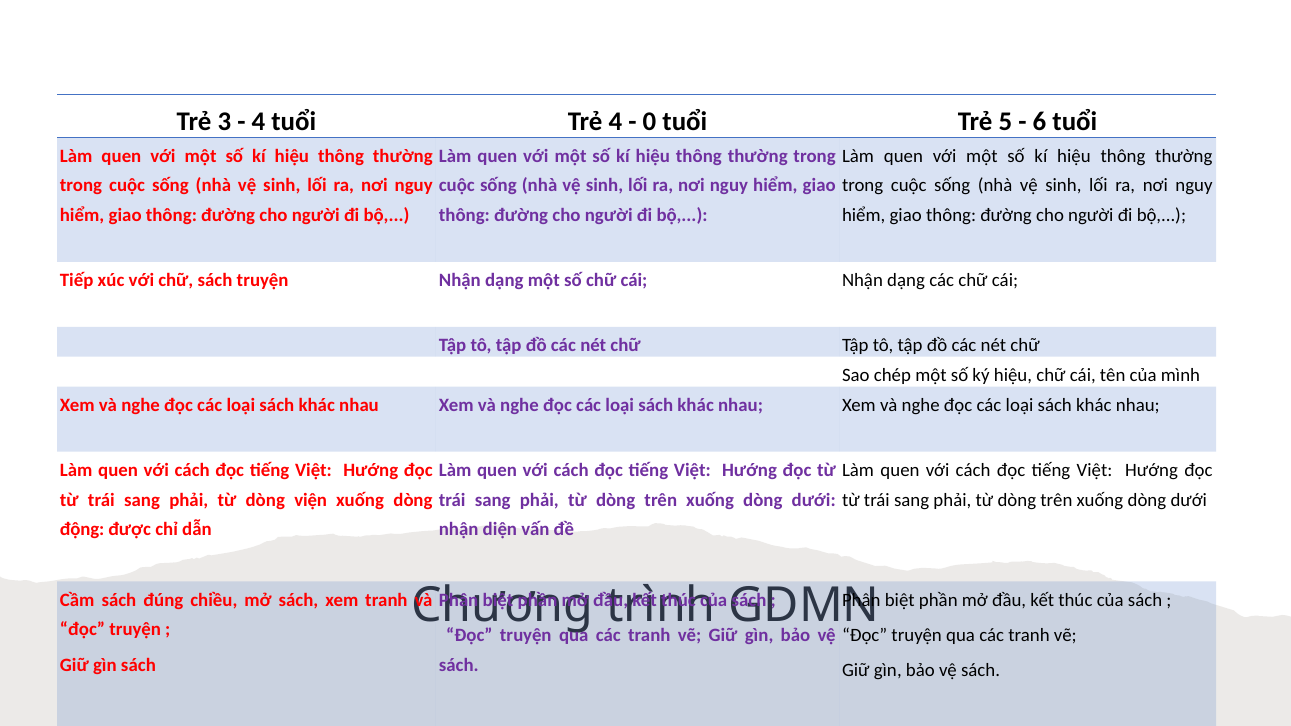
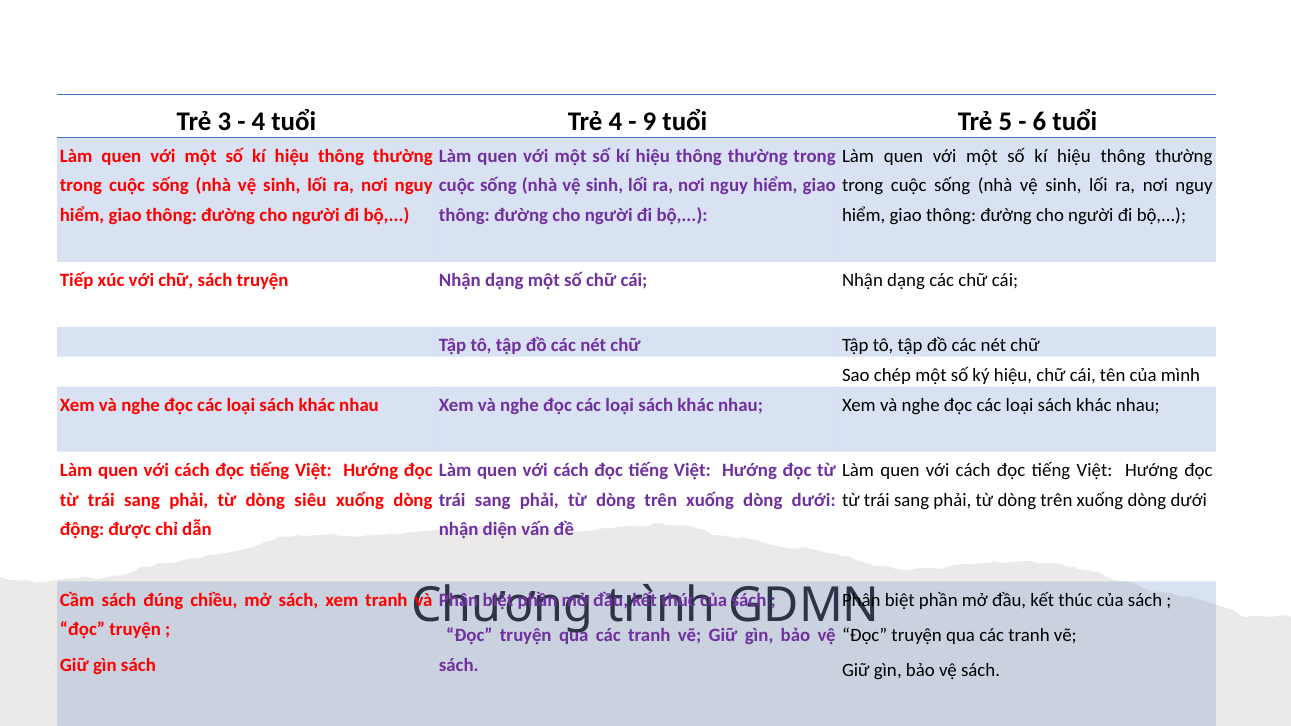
0: 0 -> 9
viện: viện -> siêu
